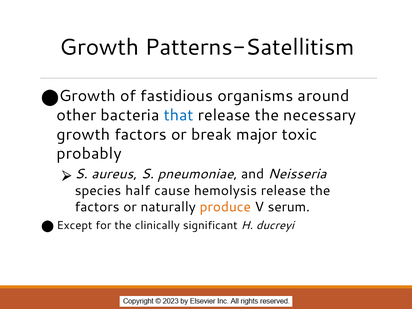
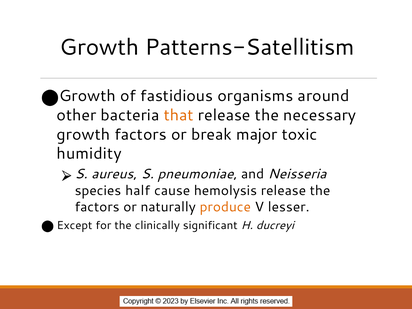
that colour: blue -> orange
probably: probably -> humidity
serum: serum -> lesser
